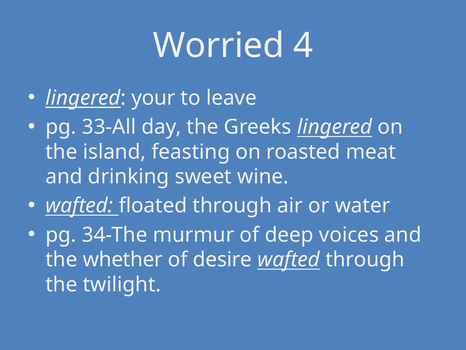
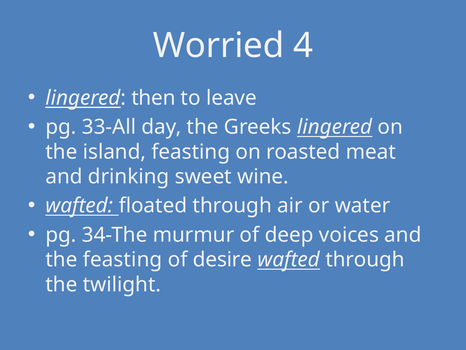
your: your -> then
the whether: whether -> feasting
